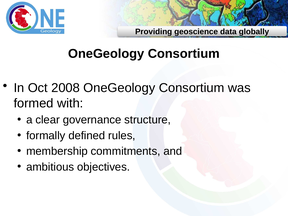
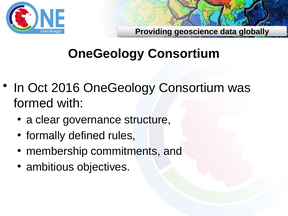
2008: 2008 -> 2016
